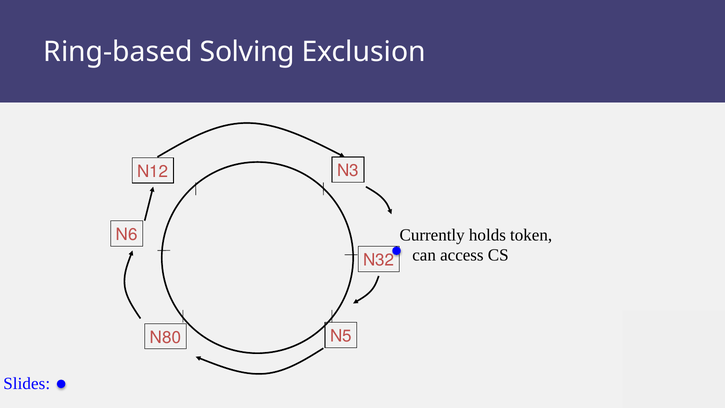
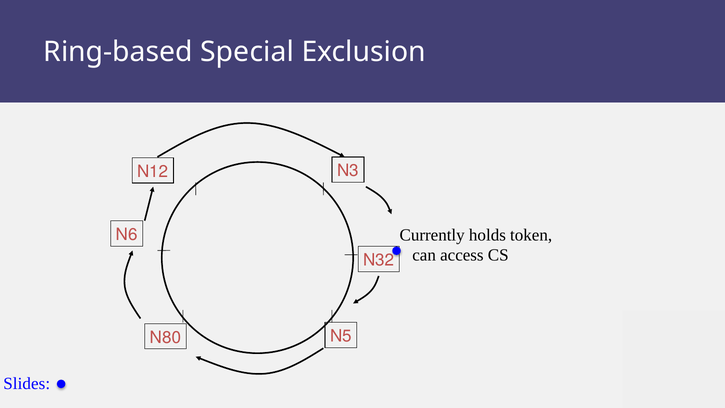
Solving: Solving -> Special
